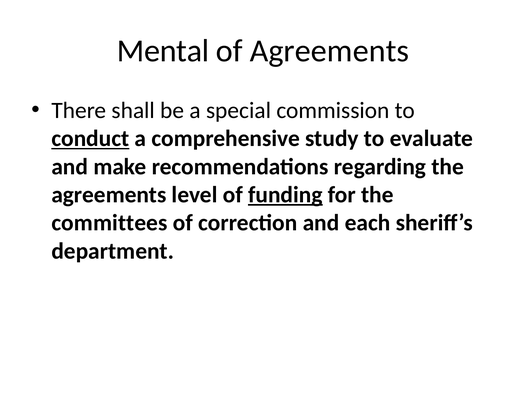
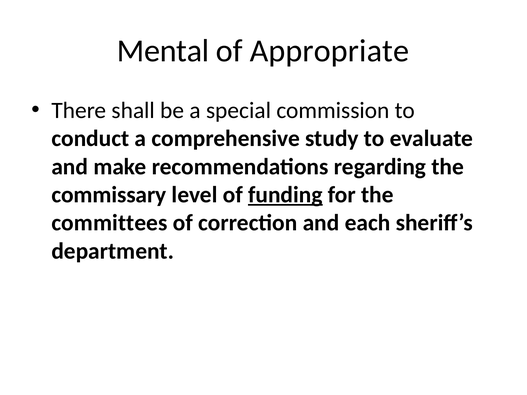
of Agreements: Agreements -> Appropriate
conduct underline: present -> none
agreements at (109, 195): agreements -> commissary
